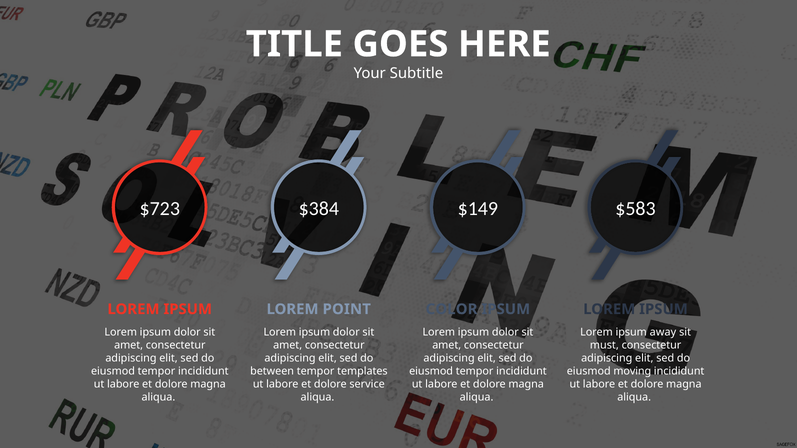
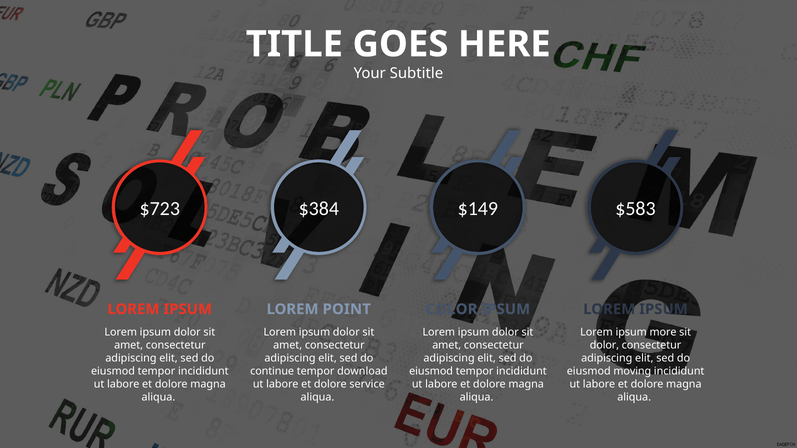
away: away -> more
must at (604, 345): must -> dolor
between: between -> continue
templates: templates -> download
